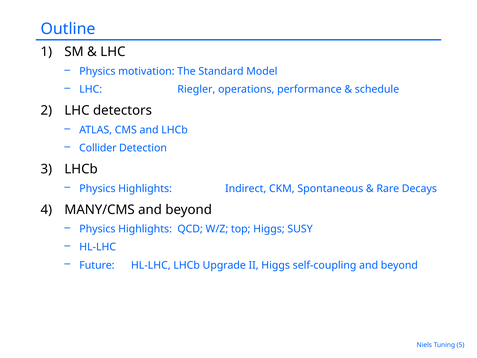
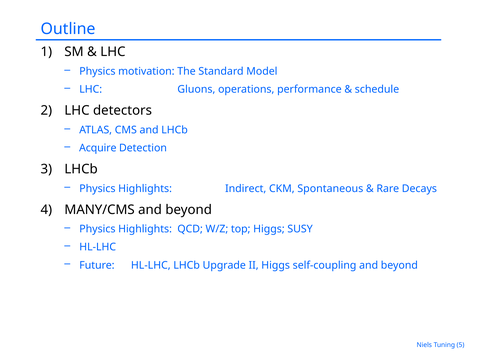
Riegler: Riegler -> Gluons
Collider: Collider -> Acquire
